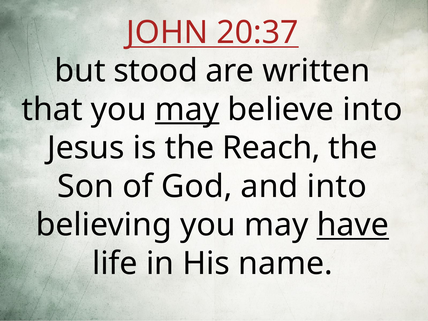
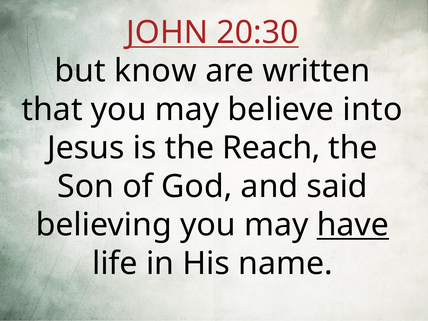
20:37: 20:37 -> 20:30
stood: stood -> know
may at (187, 109) underline: present -> none
and into: into -> said
